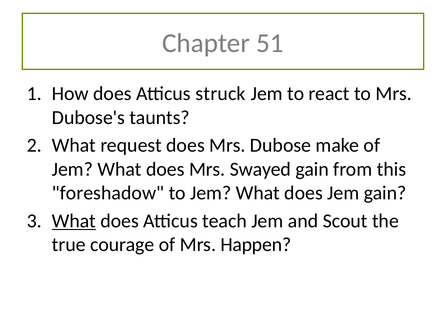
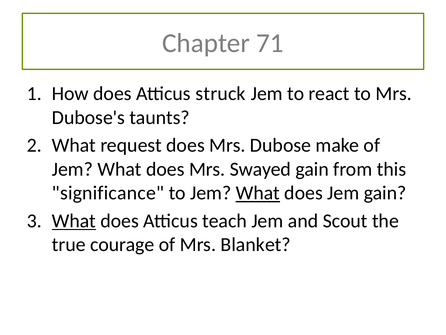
51: 51 -> 71
foreshadow: foreshadow -> significance
What at (258, 193) underline: none -> present
Happen: Happen -> Blanket
